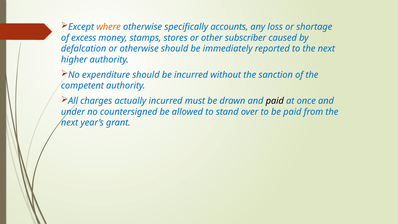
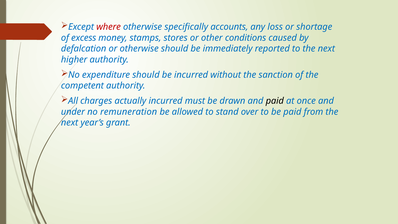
where colour: orange -> red
subscriber: subscriber -> conditions
countersigned: countersigned -> remuneration
